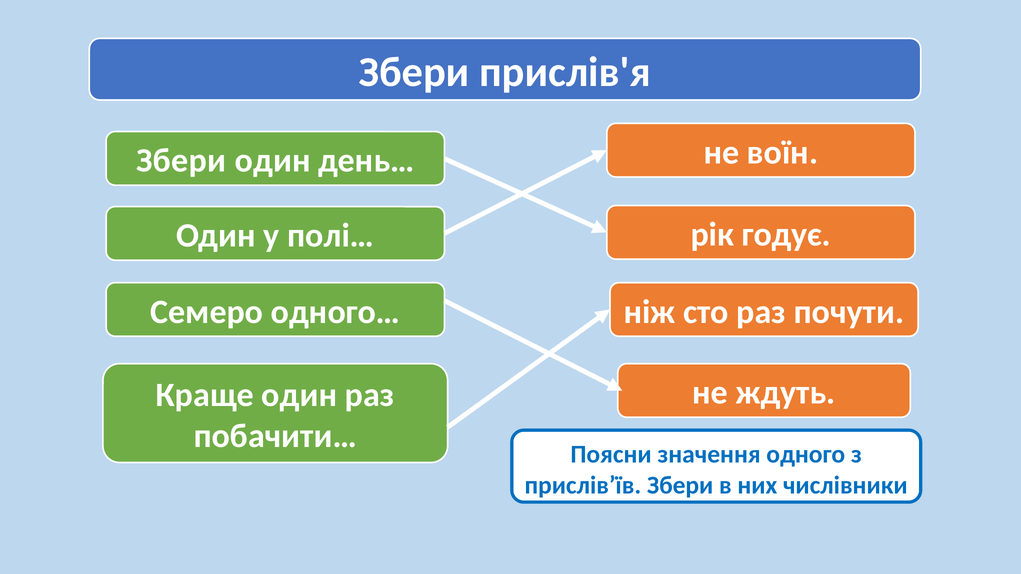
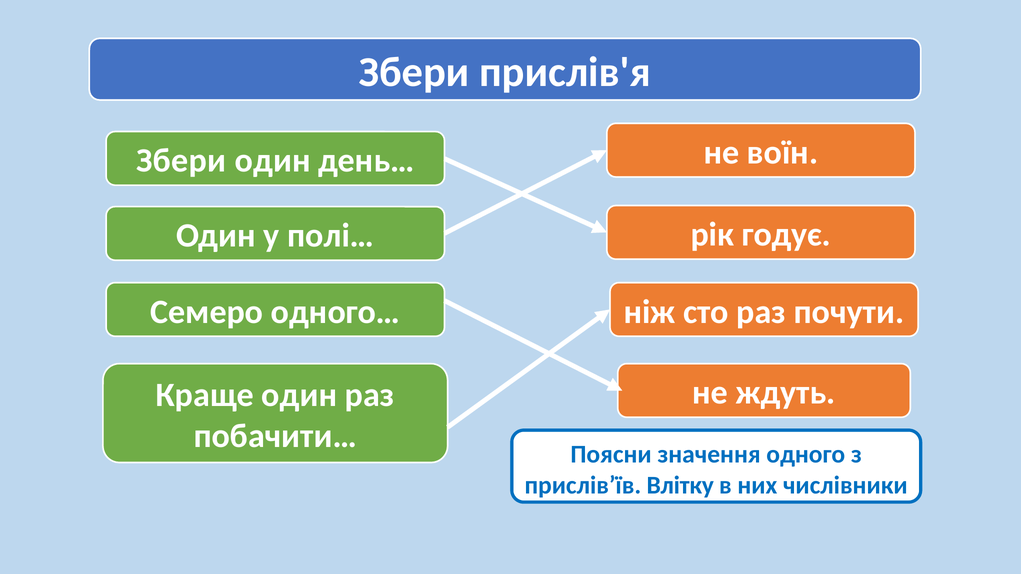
прислів’їв Збери: Збери -> Влітку
